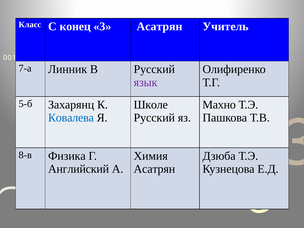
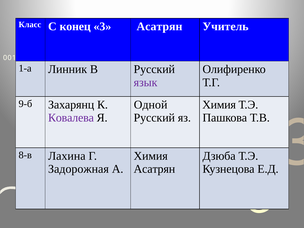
7-а: 7-а -> 1-а
5-б: 5-б -> 9-б
Школе: Школе -> Одной
Махно at (219, 105): Махно -> Химия
Ковалева colour: blue -> purple
Физика: Физика -> Лахина
Английский: Английский -> Задорожная
